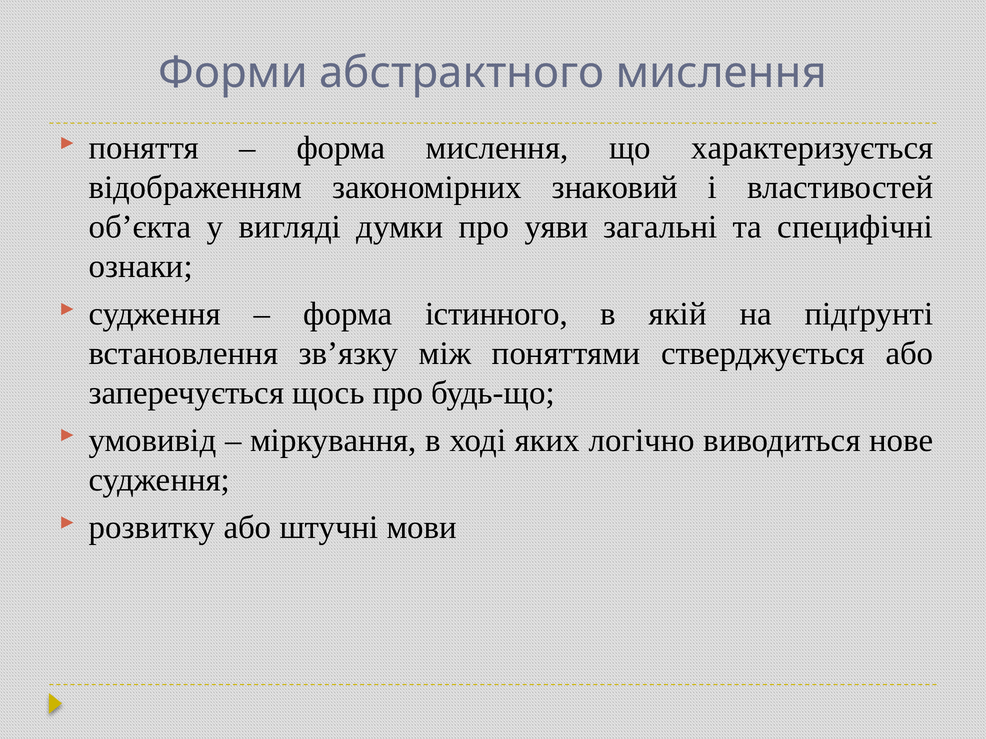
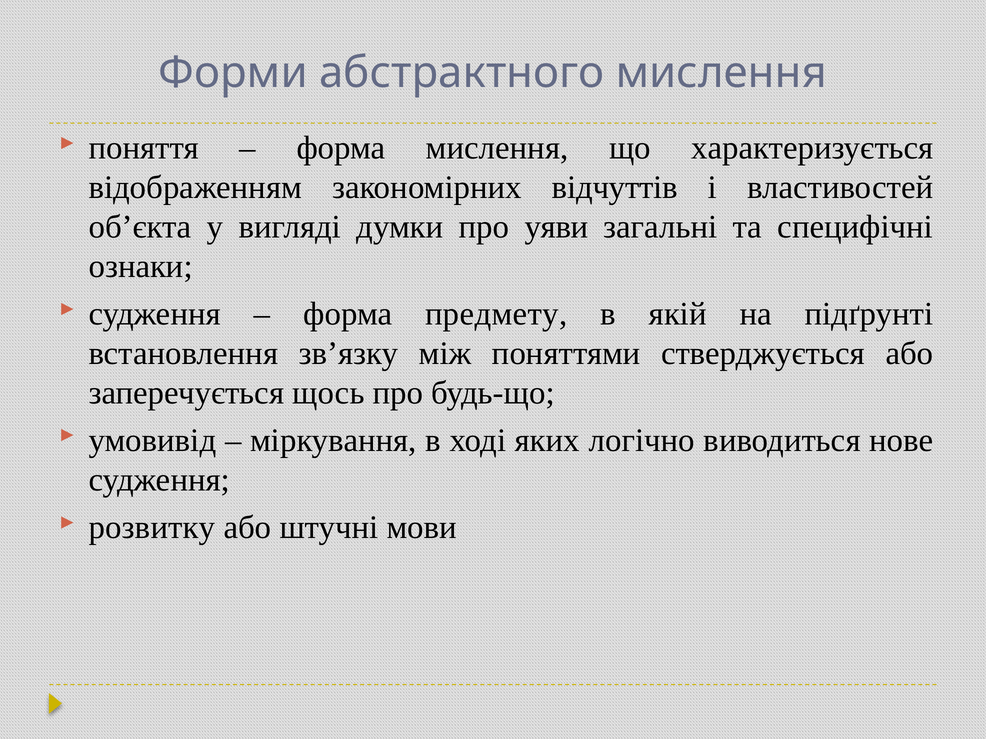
знаковий: знаковий -> відчуттів
істинного: істинного -> предмету
